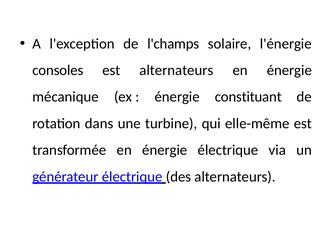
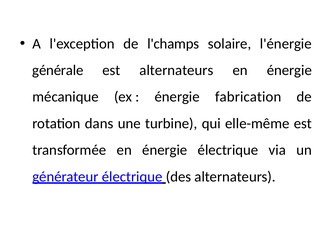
consoles: consoles -> générale
constituant: constituant -> fabrication
